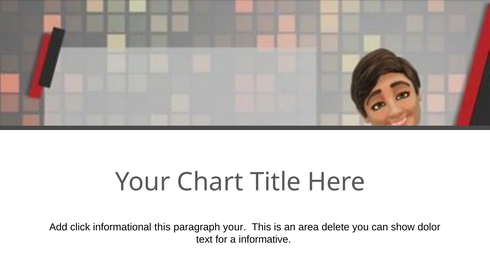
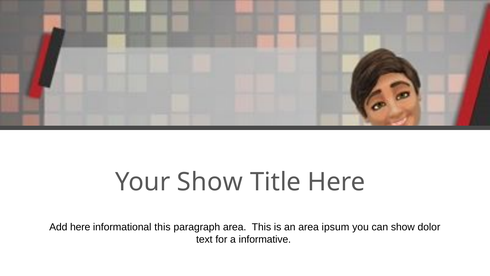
Your Chart: Chart -> Show
Add click: click -> here
paragraph your: your -> area
delete: delete -> ipsum
